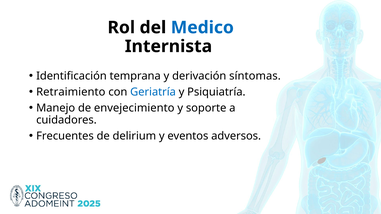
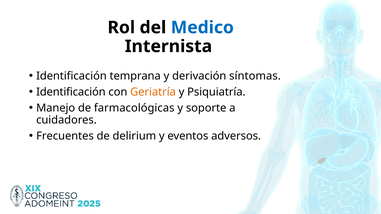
Retraimiento at (71, 92): Retraimiento -> Identificación
Geriatría colour: blue -> orange
envejecimiento: envejecimiento -> farmacológicas
